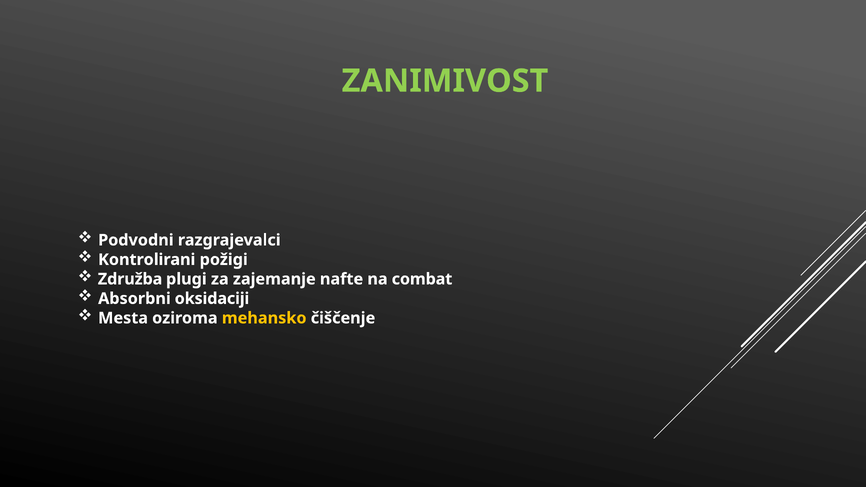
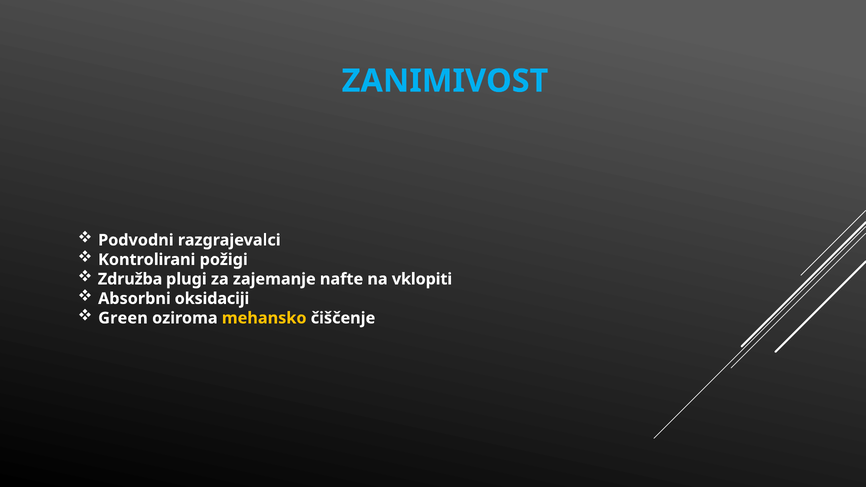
ZANIMIVOST colour: light green -> light blue
combat: combat -> vklopiti
Mesta: Mesta -> Green
